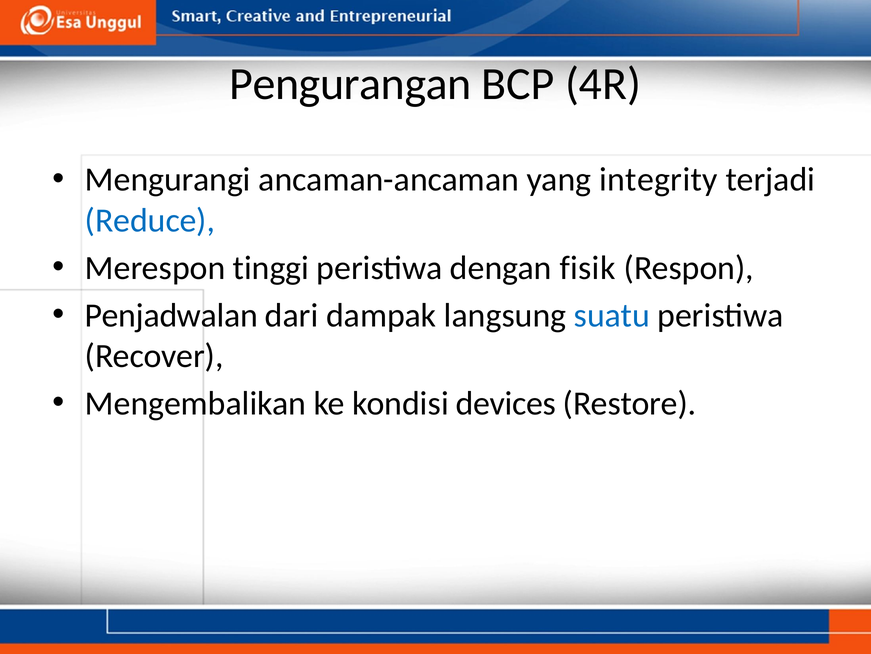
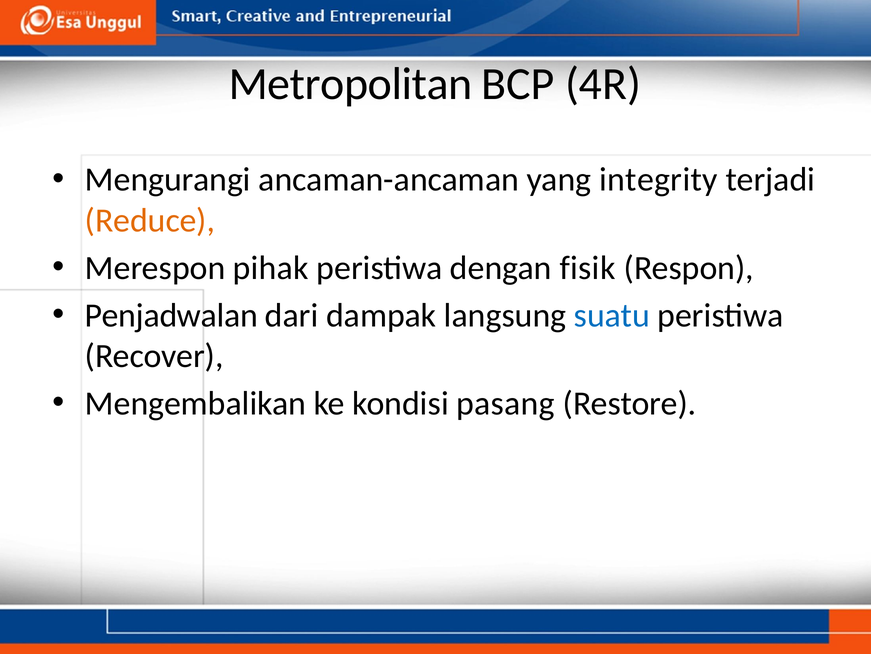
Pengurangan: Pengurangan -> Metropolitan
Reduce colour: blue -> orange
tinggi: tinggi -> pihak
devices: devices -> pasang
